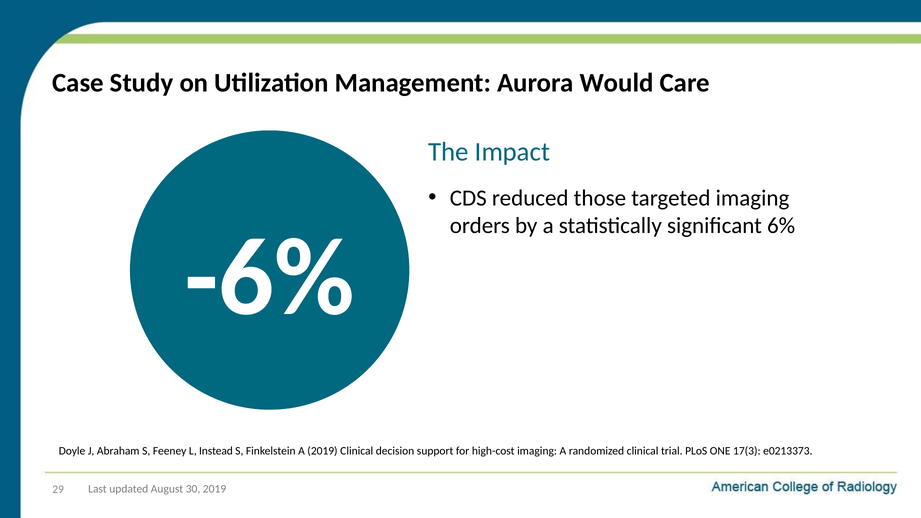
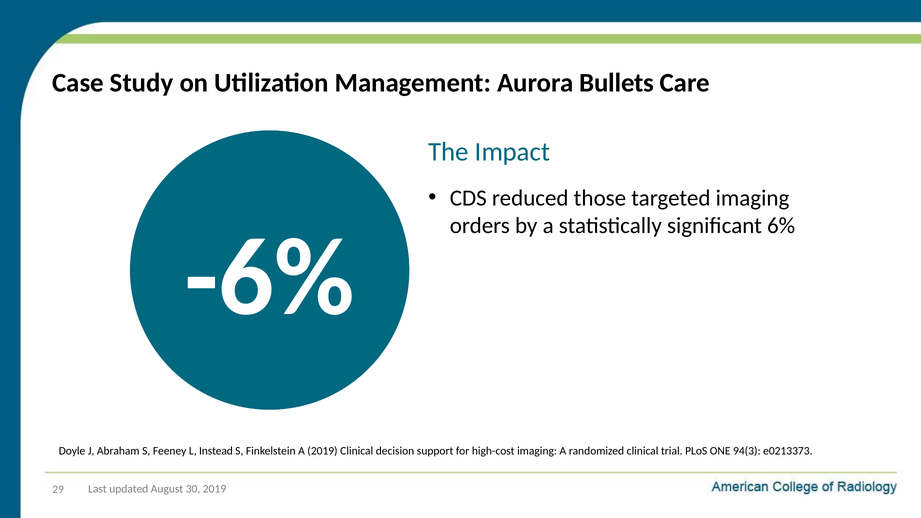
Would: Would -> Bullets
17(3: 17(3 -> 94(3
